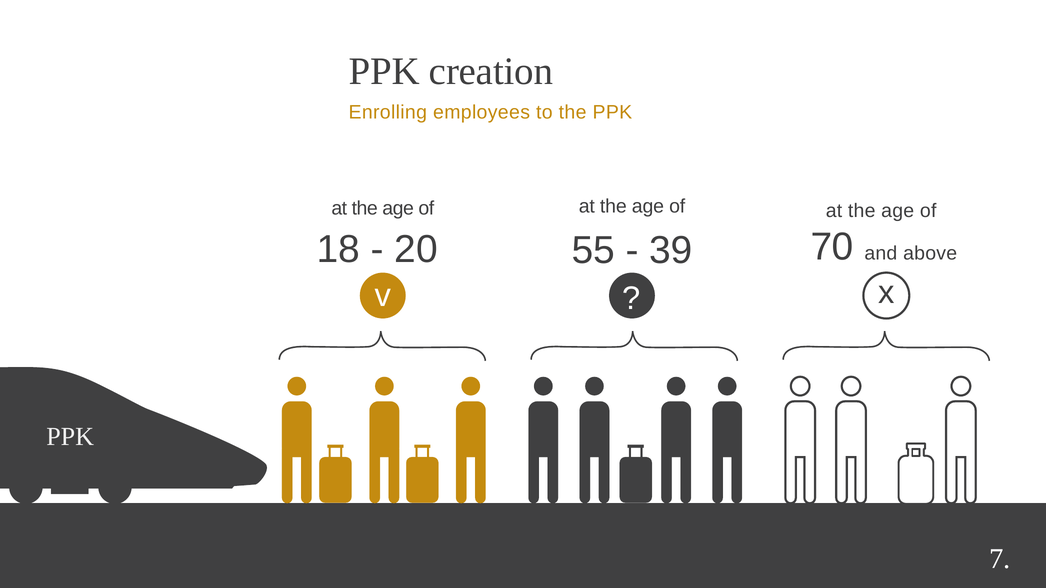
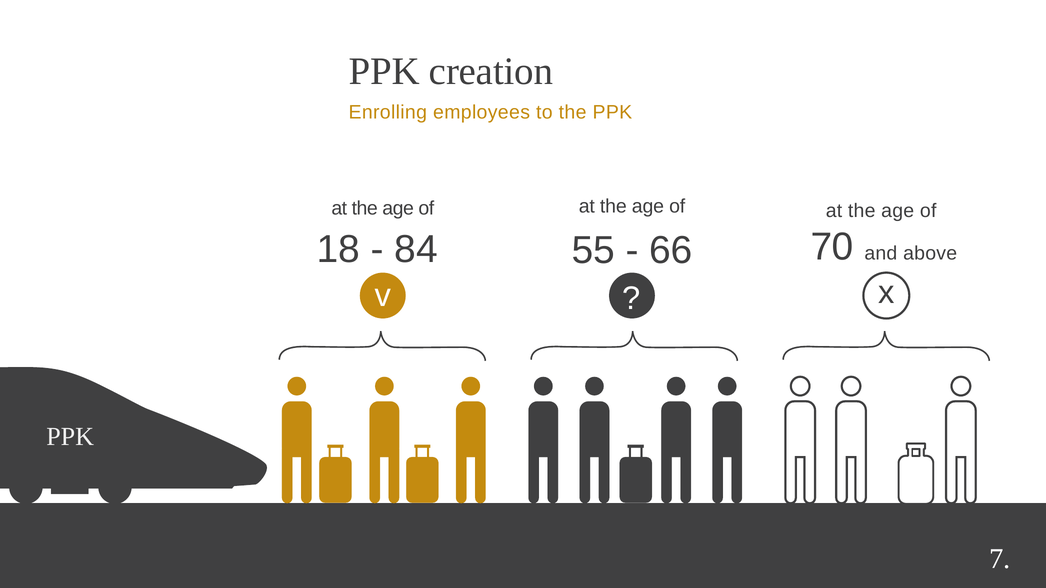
20: 20 -> 84
39: 39 -> 66
